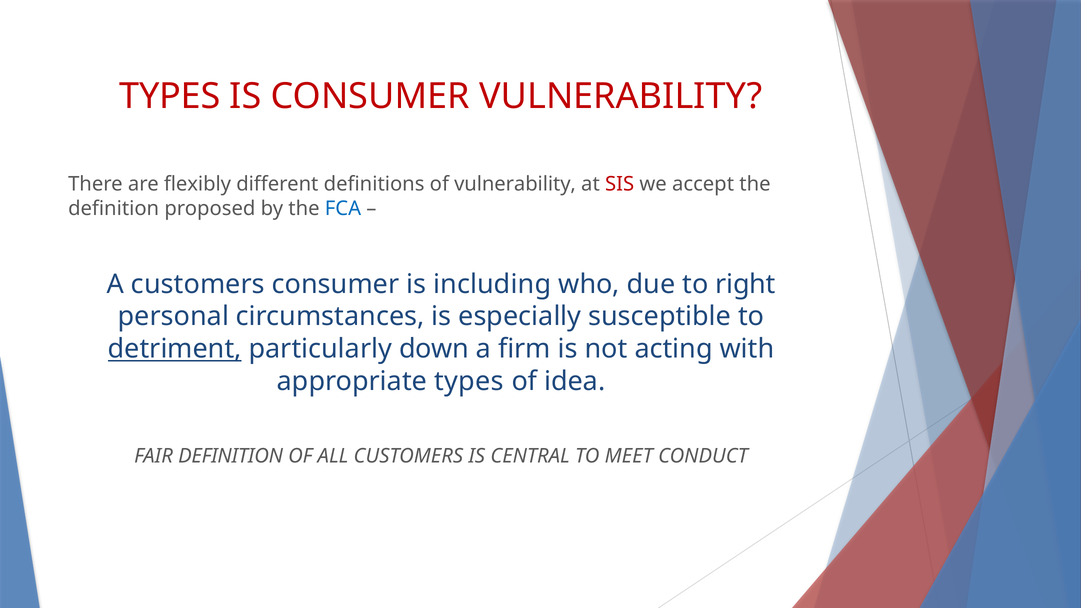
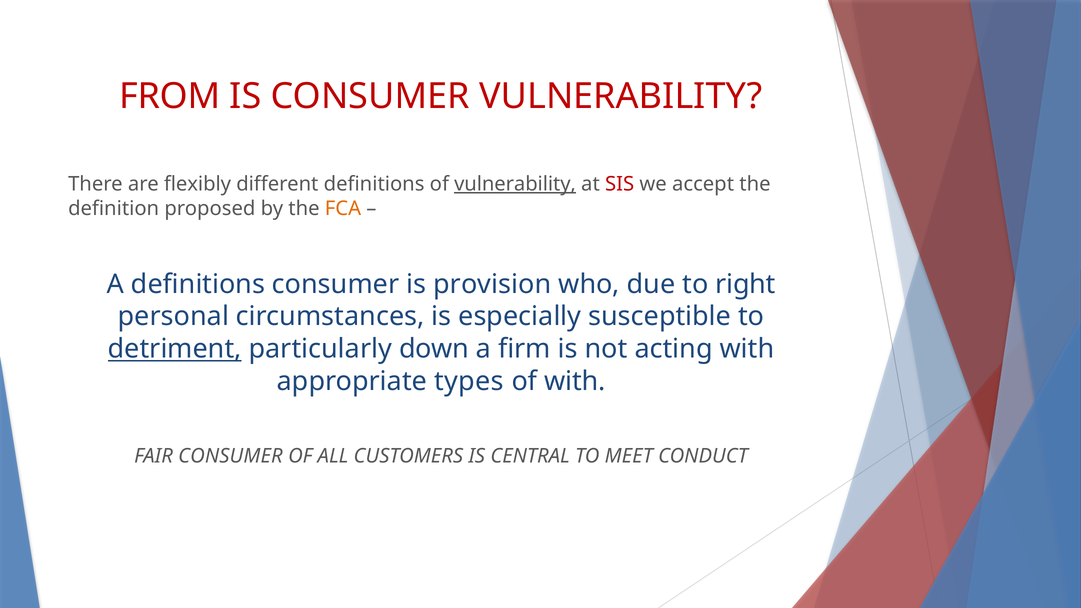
TYPES at (170, 96): TYPES -> FROM
vulnerability at (515, 184) underline: none -> present
FCA colour: blue -> orange
A customers: customers -> definitions
including: including -> provision
of idea: idea -> with
FAIR DEFINITION: DEFINITION -> CONSUMER
